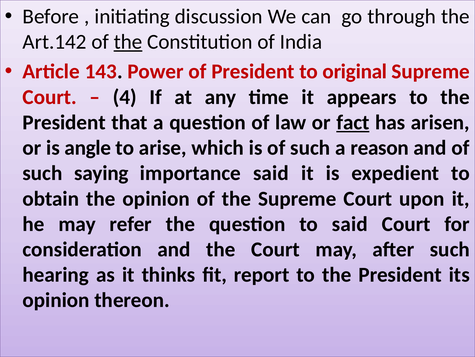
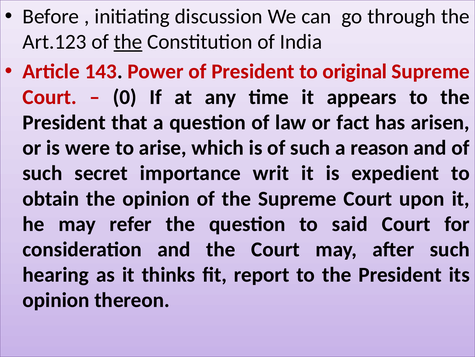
Art.142: Art.142 -> Art.123
4: 4 -> 0
fact underline: present -> none
angle: angle -> were
saying: saying -> secret
importance said: said -> writ
